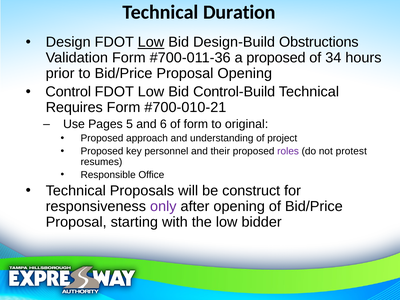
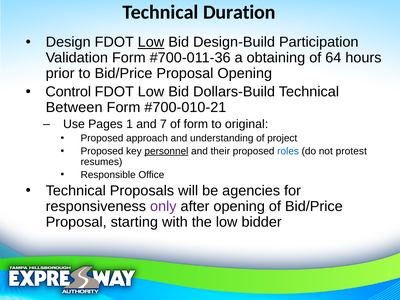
Obstructions: Obstructions -> Participation
a proposed: proposed -> obtaining
34: 34 -> 64
Control-Build: Control-Build -> Dollars-Build
Requires: Requires -> Between
5: 5 -> 1
6: 6 -> 7
personnel underline: none -> present
roles colour: purple -> blue
construct: construct -> agencies
